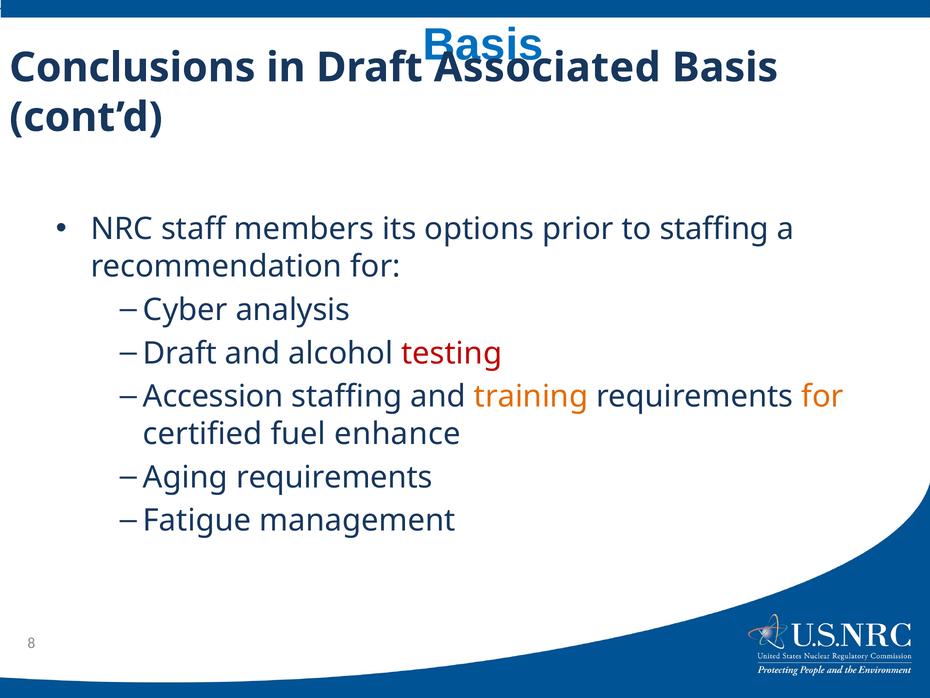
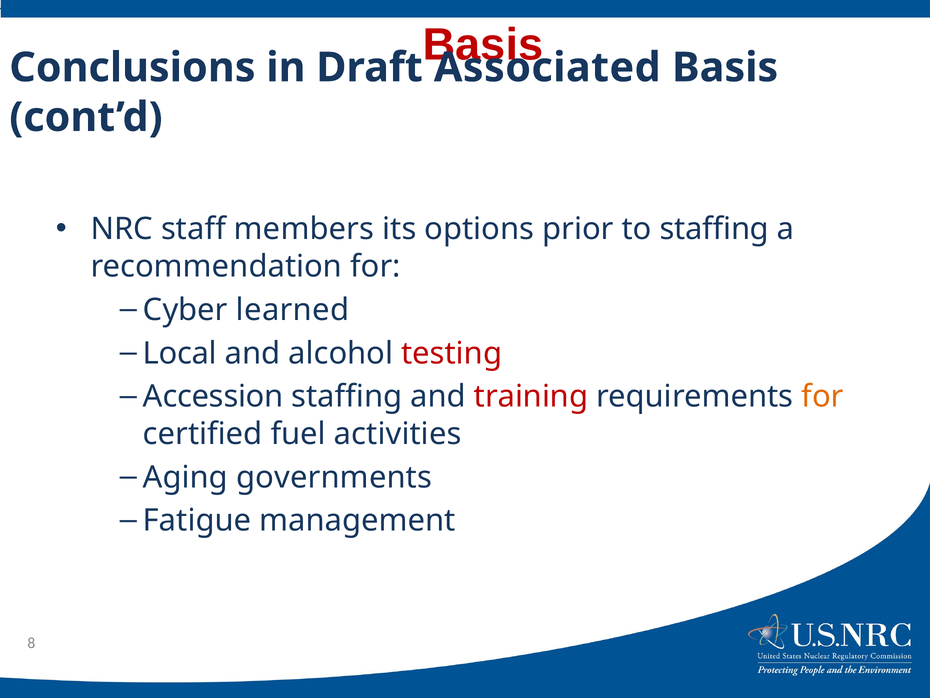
Basis at (483, 45) colour: blue -> red
analysis: analysis -> learned
Draft at (180, 353): Draft -> Local
training colour: orange -> red
enhance: enhance -> activities
Aging requirements: requirements -> governments
